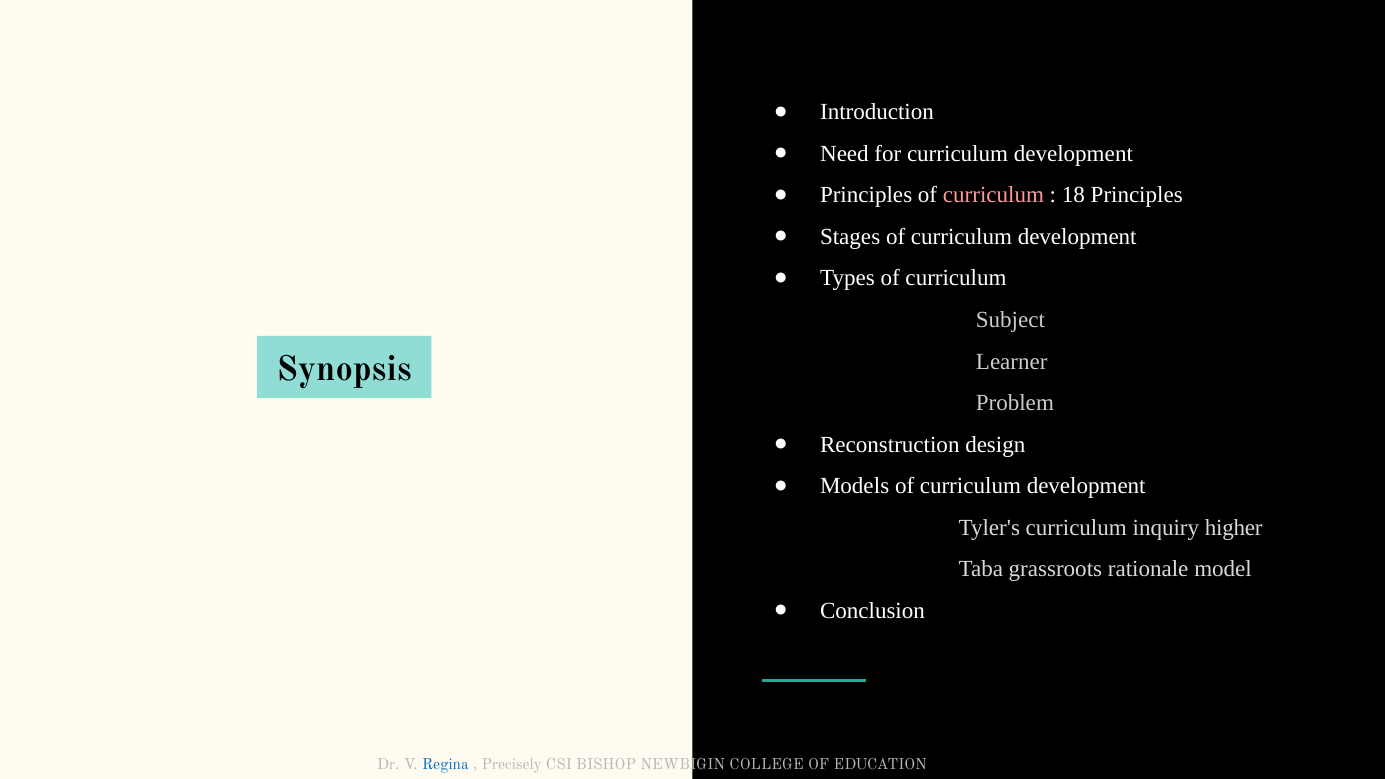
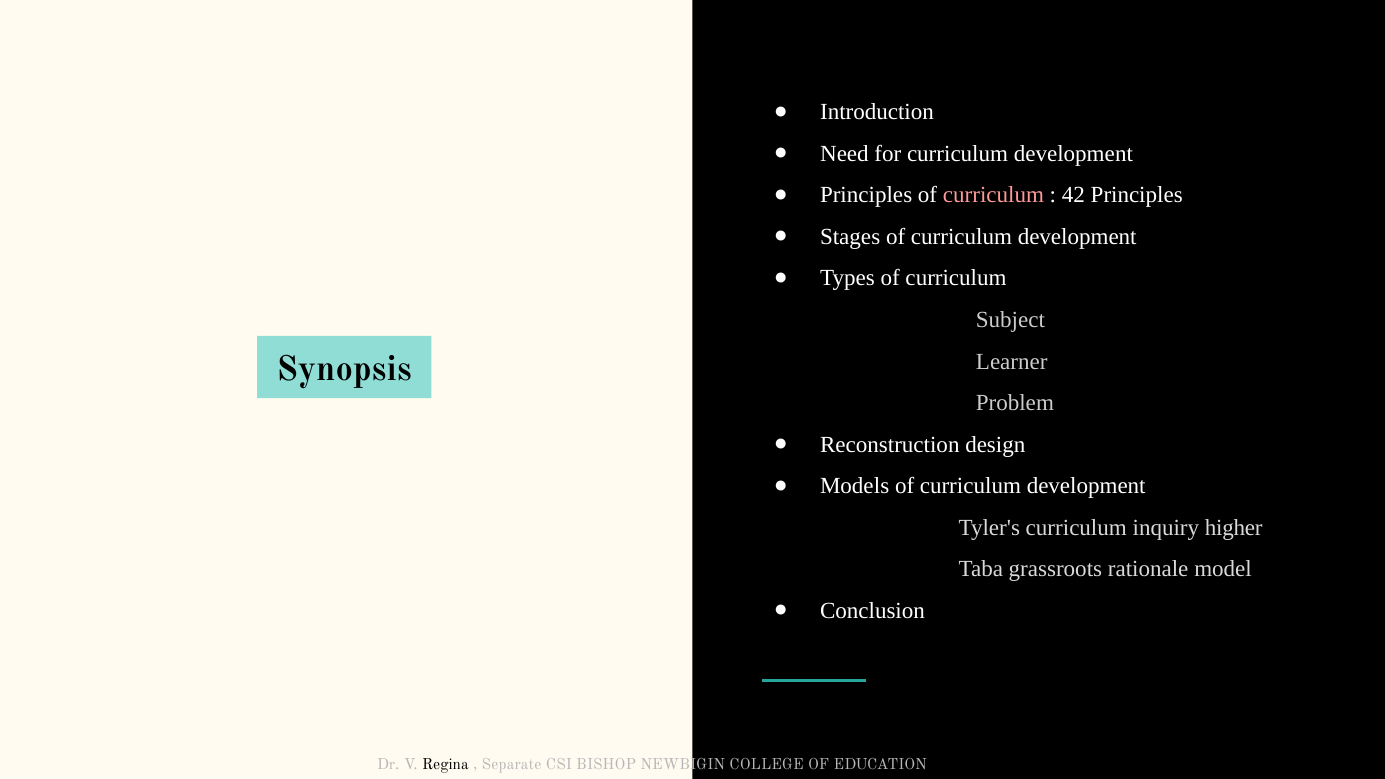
18: 18 -> 42
Regina colour: blue -> black
Precisely: Precisely -> Separate
